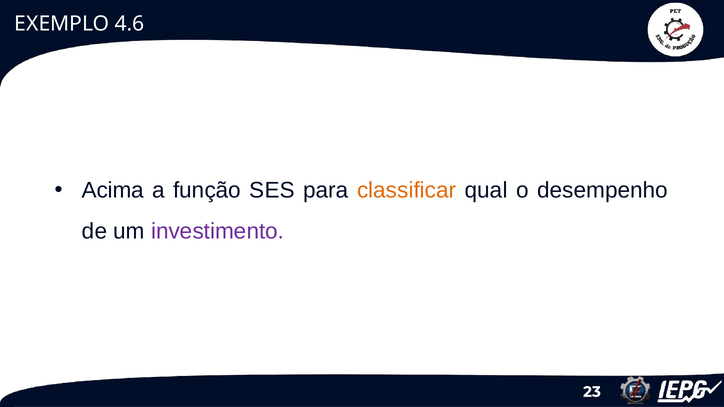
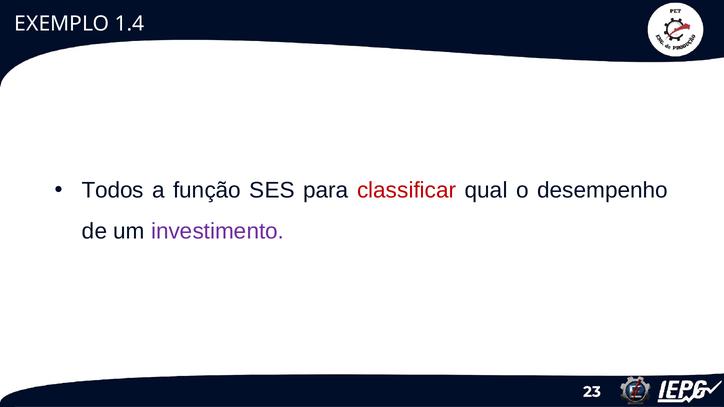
4.6: 4.6 -> 1.4
Acima: Acima -> Todos
classificar colour: orange -> red
